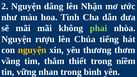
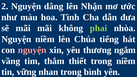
Nguyện rượu: rượu -> niềm
nguyện at (32, 50) colour: yellow -> pink
thơm: thơm -> ngắm
